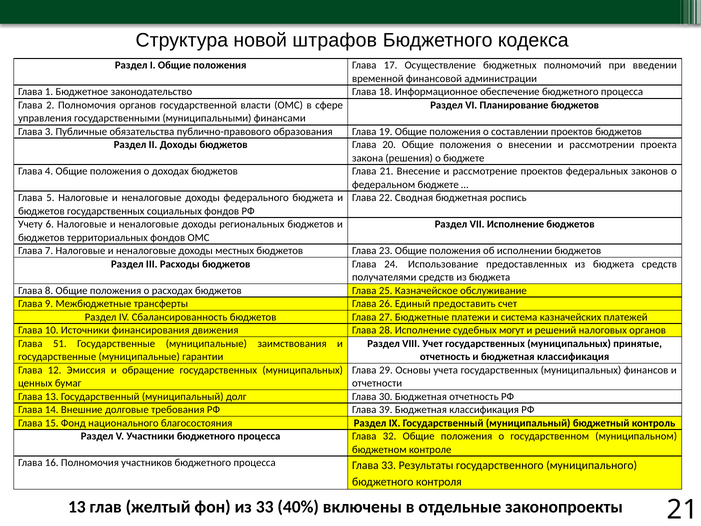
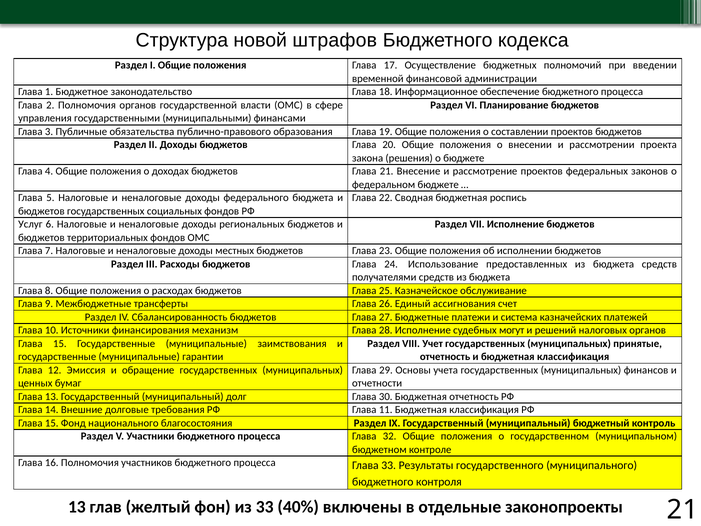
Учету: Учету -> Услуг
предоставить: предоставить -> ассигнования
движения: движения -> механизм
51 at (60, 343): 51 -> 15
39: 39 -> 11
